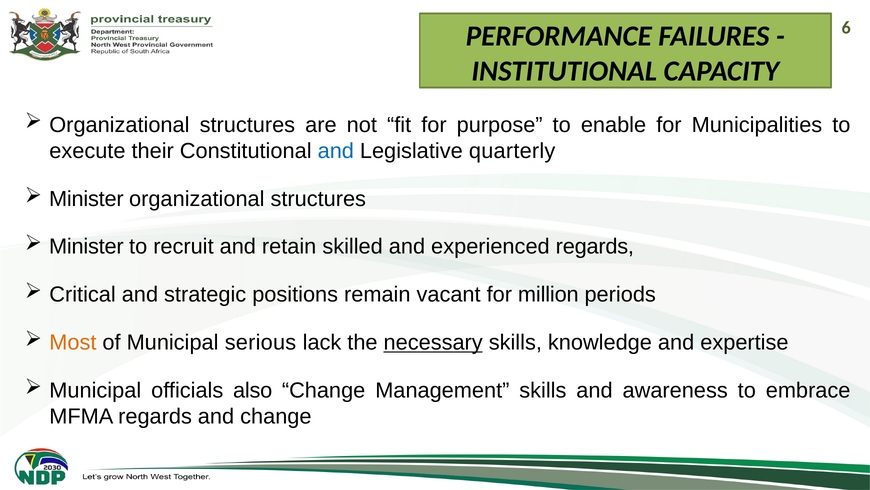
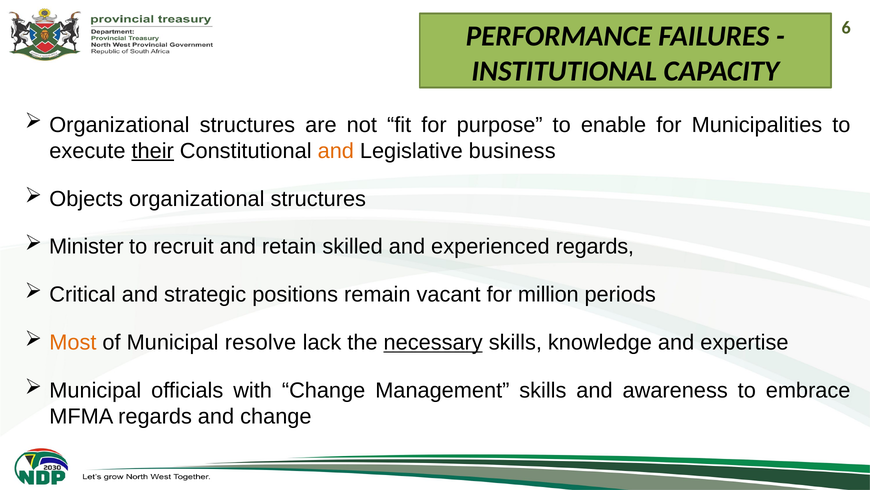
their underline: none -> present
and at (336, 151) colour: blue -> orange
quarterly: quarterly -> business
Minister at (86, 199): Minister -> Objects
serious: serious -> resolve
also: also -> with
